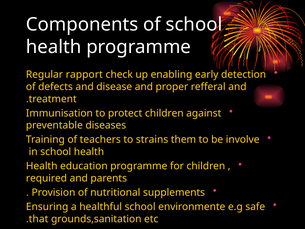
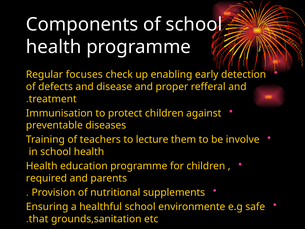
rapport: rapport -> focuses
strains: strains -> lecture
